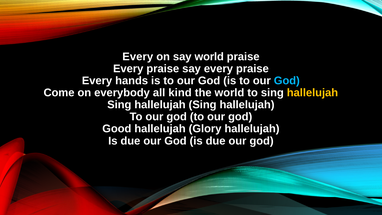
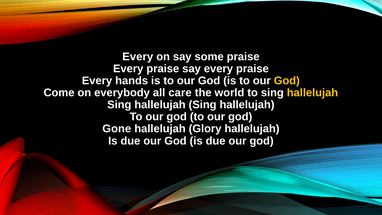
say world: world -> some
God at (287, 81) colour: light blue -> yellow
kind: kind -> care
Good: Good -> Gone
